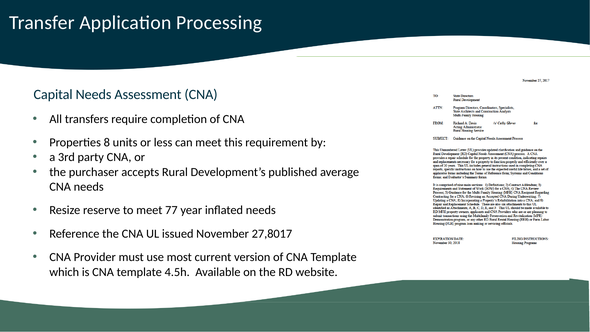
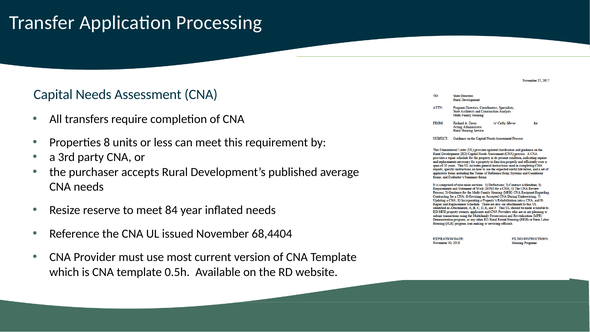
77: 77 -> 84
27,8017: 27,8017 -> 68,4404
4.5h: 4.5h -> 0.5h
